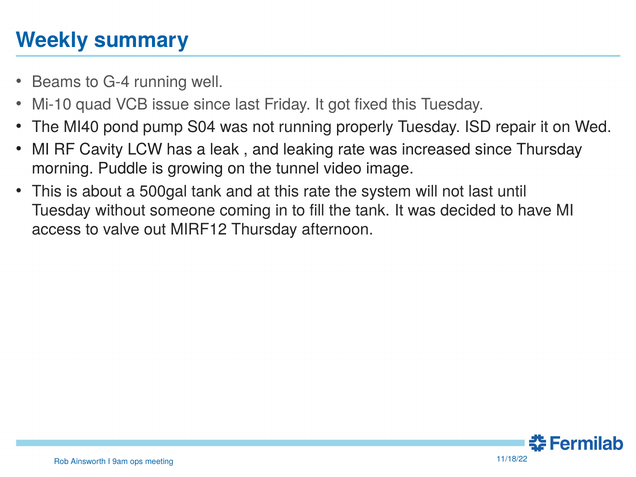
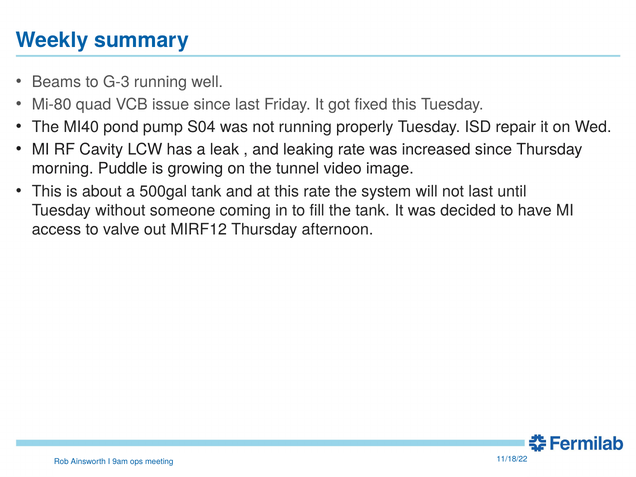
G-4: G-4 -> G-3
Mi-10: Mi-10 -> Mi-80
